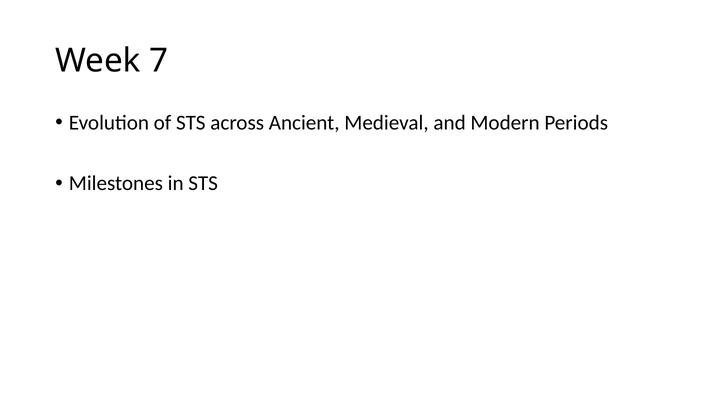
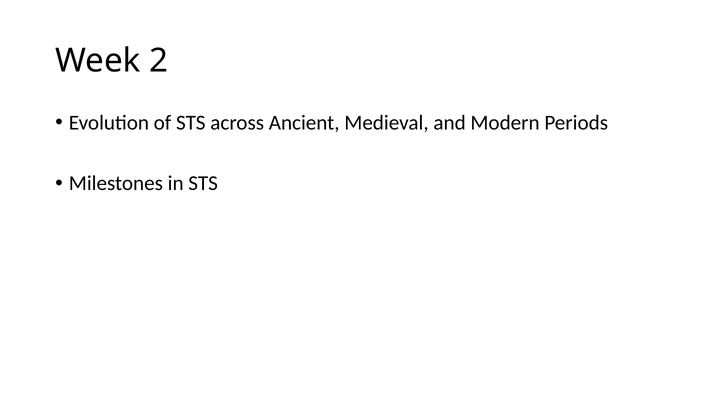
7: 7 -> 2
